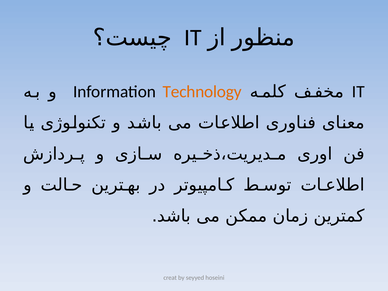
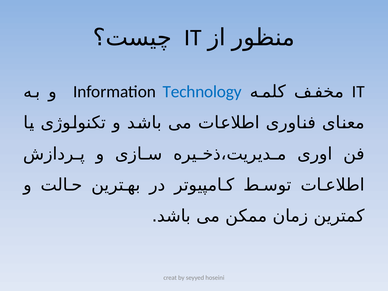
Technology colour: orange -> blue
